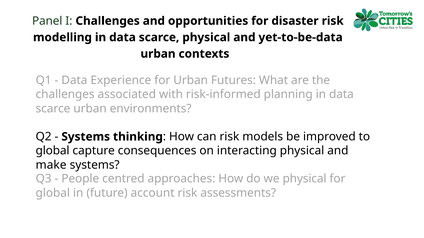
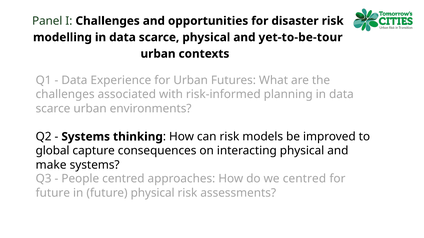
yet-to-be-data: yet-to-be-data -> yet-to-be-tour
we physical: physical -> centred
global at (53, 193): global -> future
future account: account -> physical
